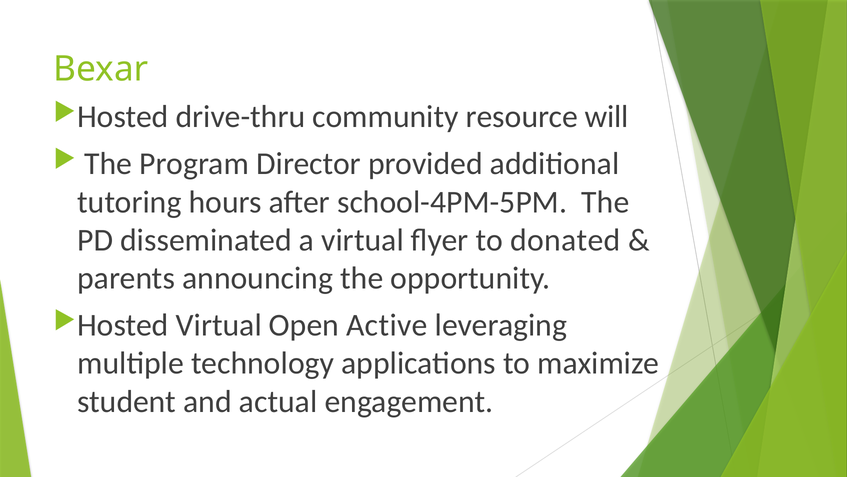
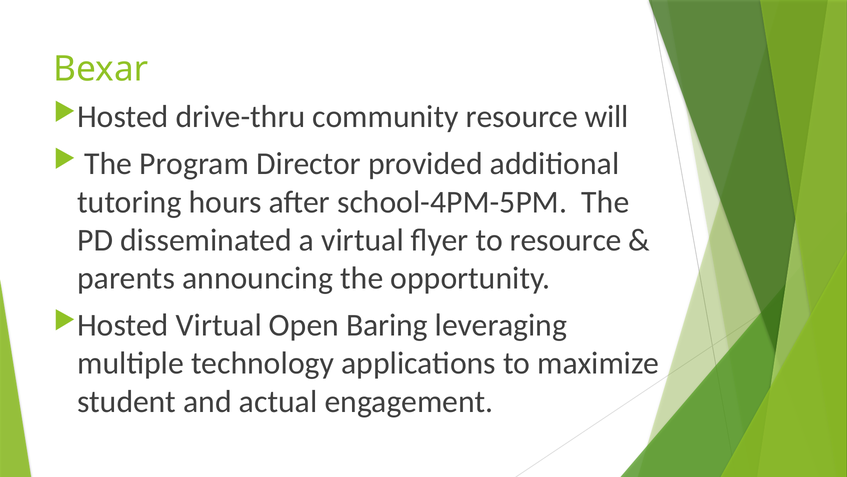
to donated: donated -> resource
Active: Active -> Baring
